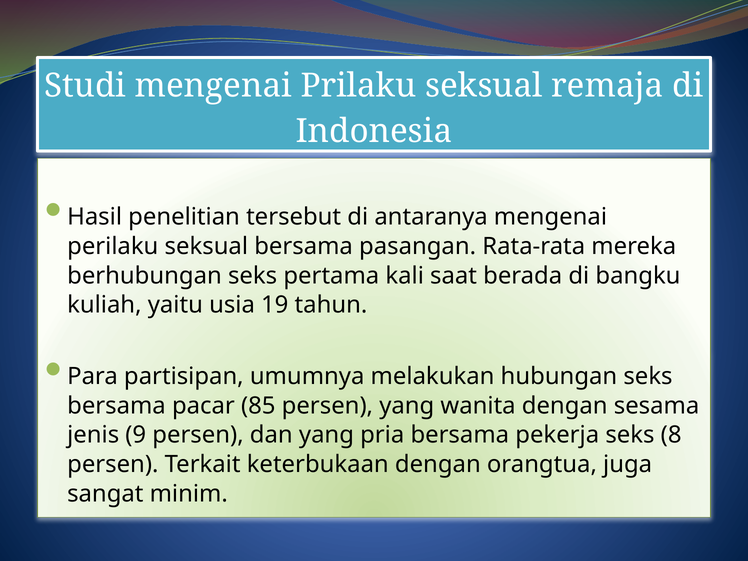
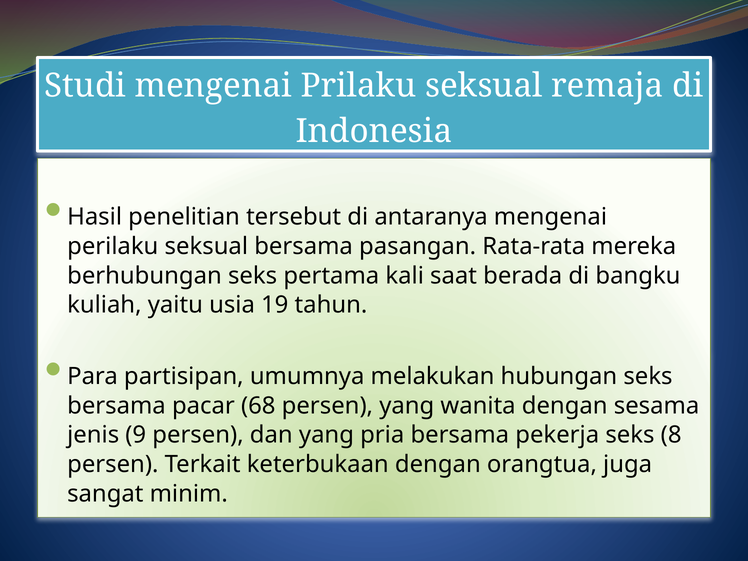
85: 85 -> 68
